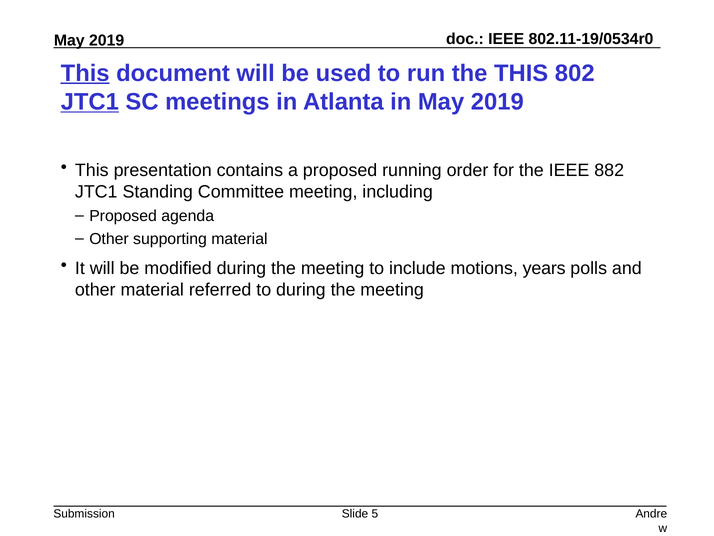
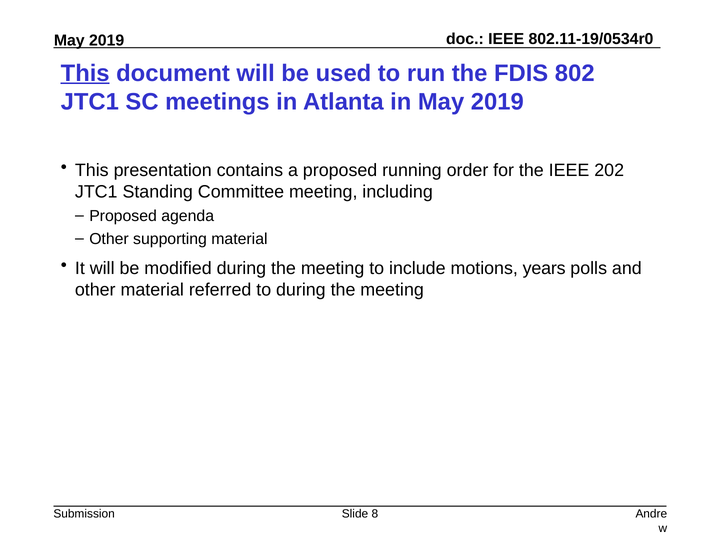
the THIS: THIS -> FDIS
JTC1 at (90, 102) underline: present -> none
882: 882 -> 202
5: 5 -> 8
